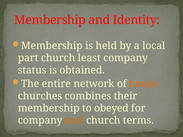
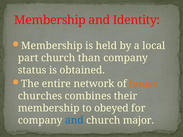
least: least -> than
and at (74, 121) colour: orange -> blue
terms: terms -> major
